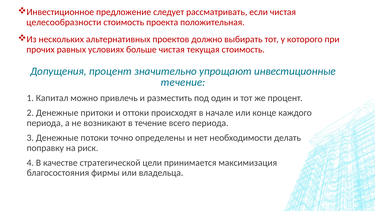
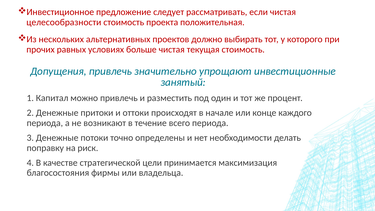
Допущения процент: процент -> привлечь
течение at (183, 82): течение -> занятый
